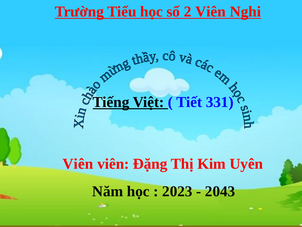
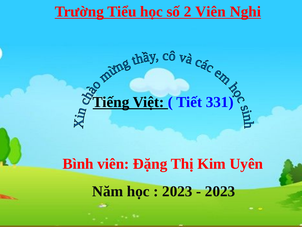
Viên at (78, 163): Viên -> Bình
2043 at (220, 191): 2043 -> 2023
